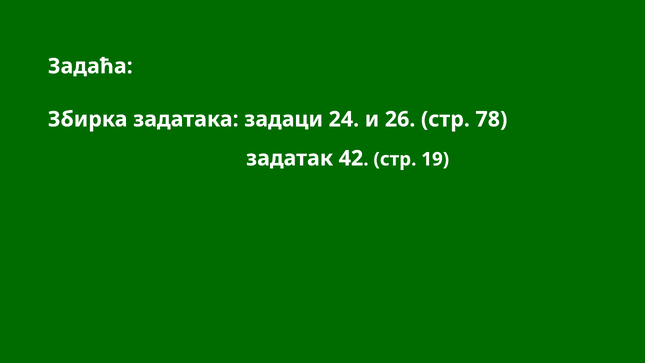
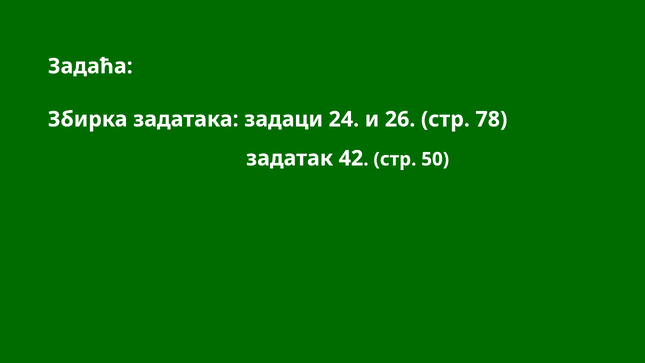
19: 19 -> 50
